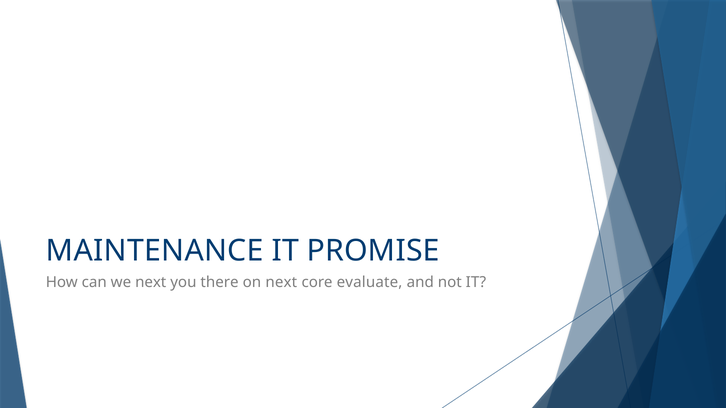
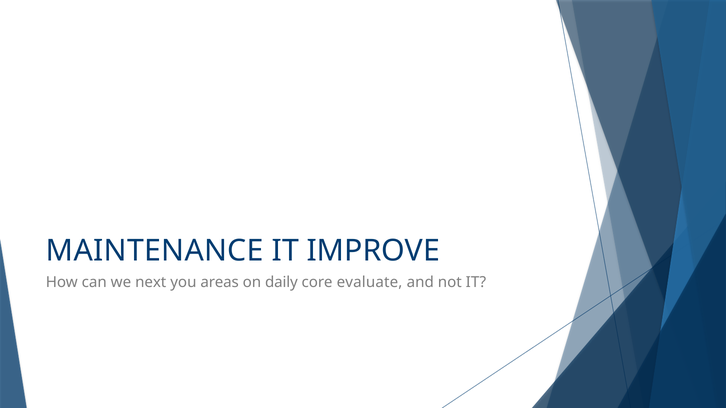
PROMISE: PROMISE -> IMPROVE
there: there -> areas
on next: next -> daily
